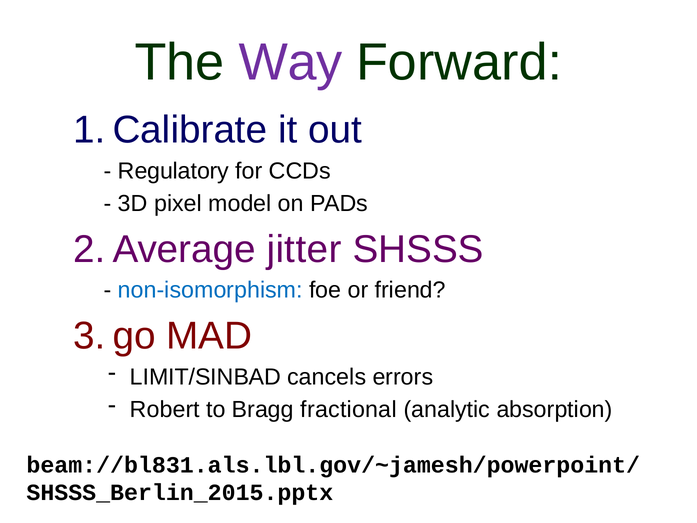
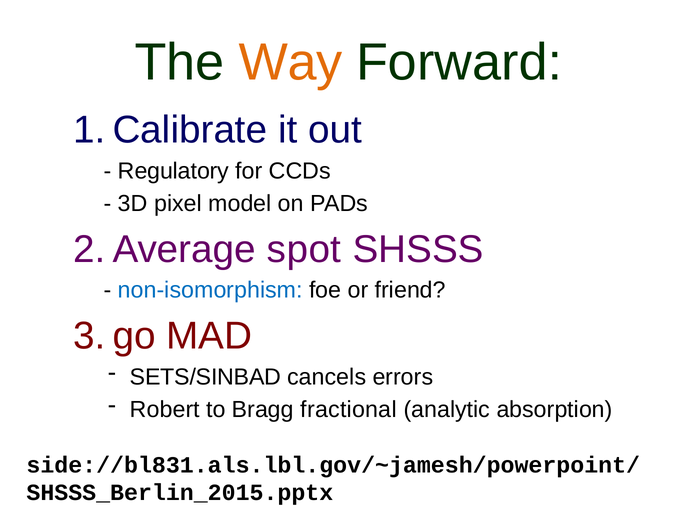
Way colour: purple -> orange
jitter: jitter -> spot
LIMIT/SINBAD: LIMIT/SINBAD -> SETS/SINBAD
beam://bl831.als.lbl.gov/~jamesh/powerpoint/: beam://bl831.als.lbl.gov/~jamesh/powerpoint/ -> side://bl831.als.lbl.gov/~jamesh/powerpoint/
